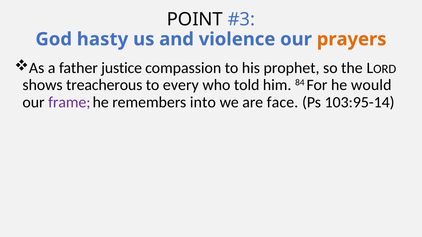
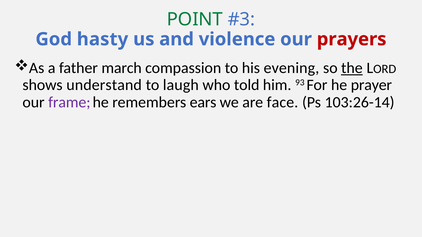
POINT colour: black -> green
prayers colour: orange -> red
justice: justice -> march
prophet: prophet -> evening
the underline: none -> present
treacherous: treacherous -> understand
every: every -> laugh
84: 84 -> 93
would: would -> prayer
into: into -> ears
103:95-14: 103:95-14 -> 103:26-14
